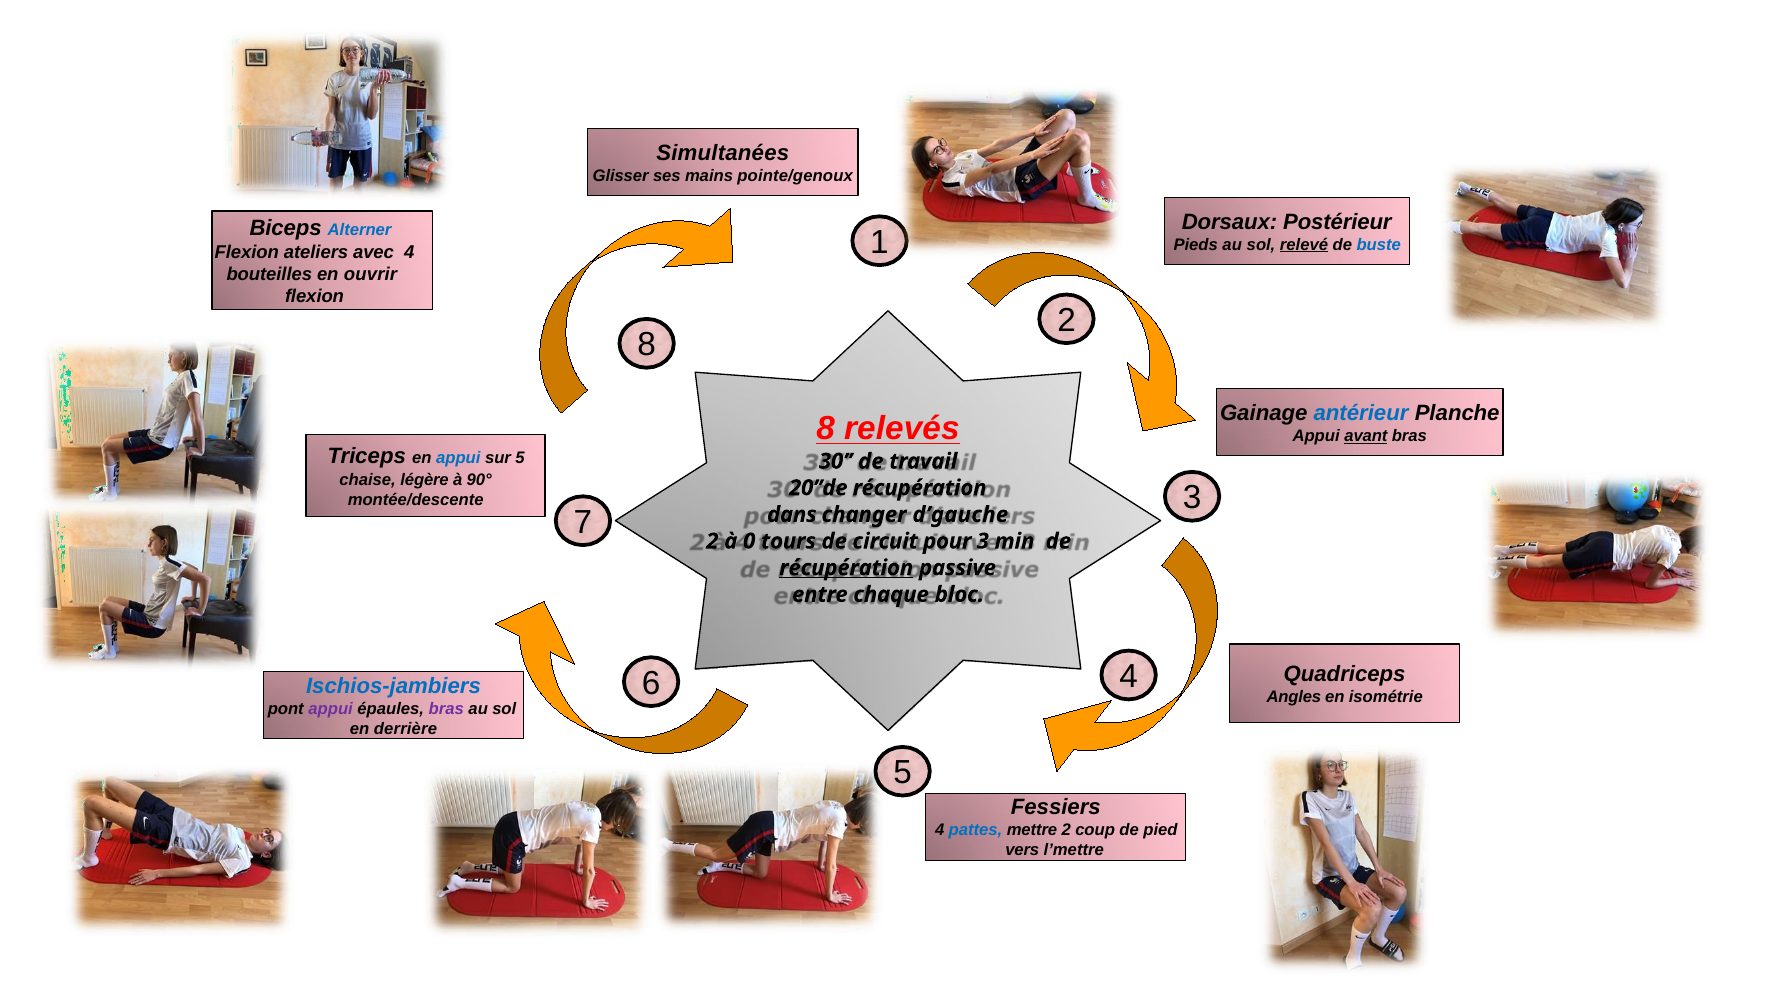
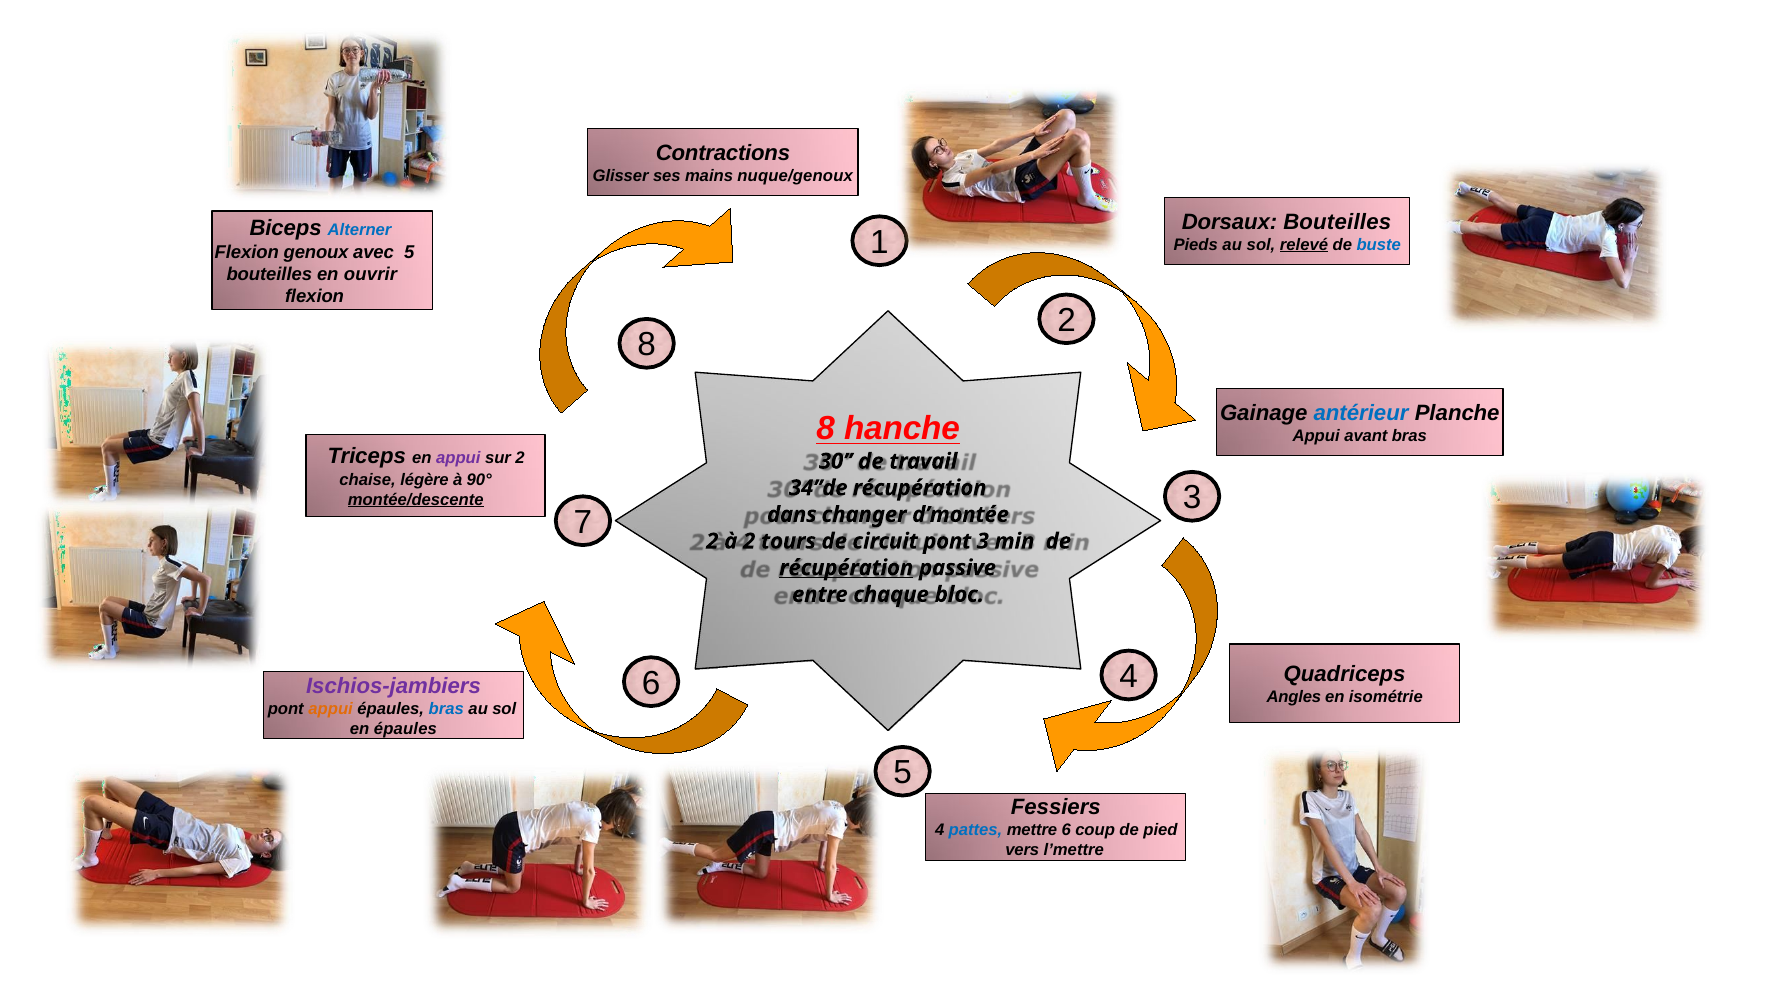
Simultanées: Simultanées -> Contractions
pointe/genoux: pointe/genoux -> nuque/genoux
Dorsaux Postérieur: Postérieur -> Bouteilles
ateliers: ateliers -> genoux
avec 4: 4 -> 5
relevés: relevés -> hanche
avant underline: present -> none
appui at (458, 458) colour: blue -> purple
sur 5: 5 -> 2
20’’de: 20’’de -> 34’’de
montée/descente underline: none -> present
d’gauche: d’gauche -> d’montée
à 0: 0 -> 2
circuit pour: pour -> pont
Ischios-jambiers colour: blue -> purple
appui at (331, 709) colour: purple -> orange
bras at (446, 709) colour: purple -> blue
en derrière: derrière -> épaules
mettre 2: 2 -> 6
